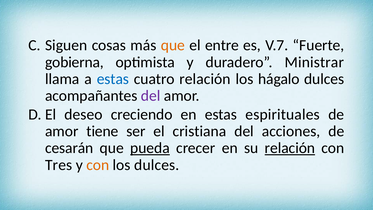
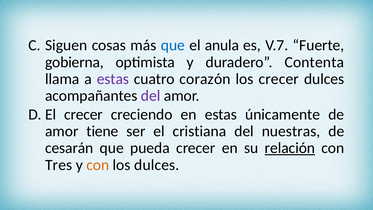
que at (173, 45) colour: orange -> blue
entre: entre -> anula
Ministrar: Ministrar -> Contenta
estas at (113, 79) colour: blue -> purple
cuatro relación: relación -> corazón
los hágalo: hágalo -> crecer
deseo at (83, 114): deseo -> crecer
espirituales: espirituales -> únicamente
acciones: acciones -> nuestras
pueda underline: present -> none
